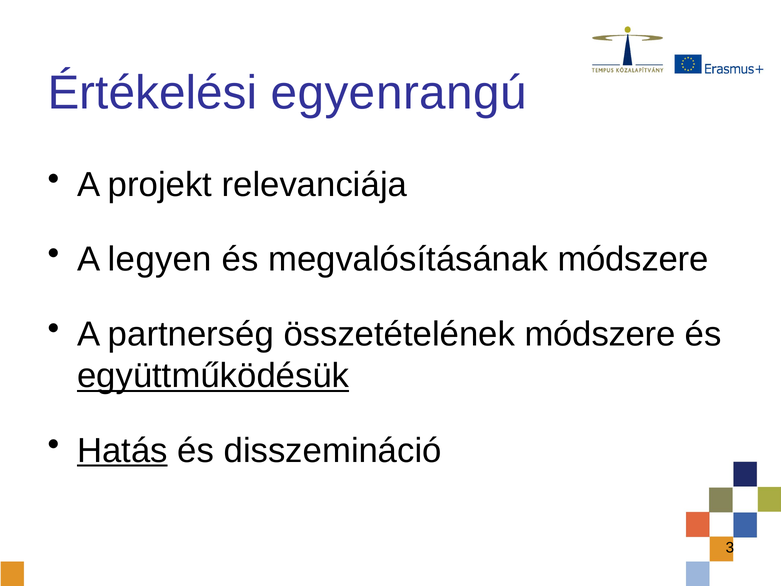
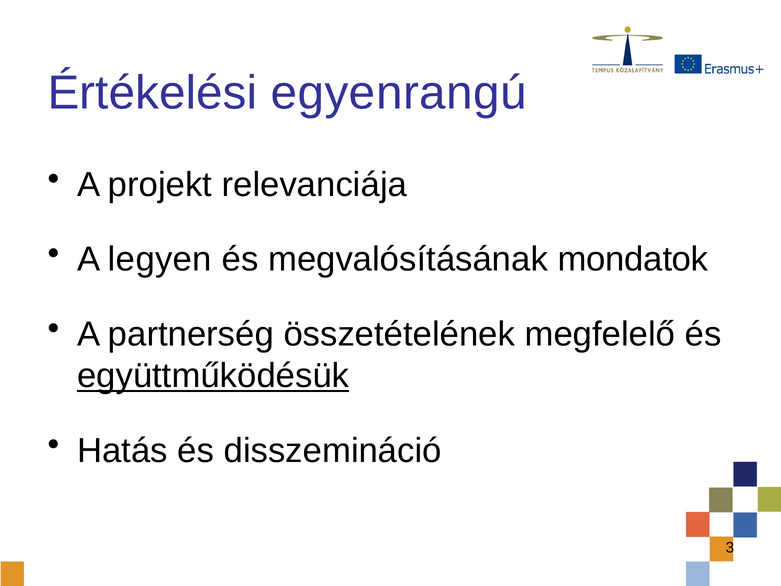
megvalósításának módszere: módszere -> mondatok
összetételének módszere: módszere -> megfelelő
Hatás underline: present -> none
